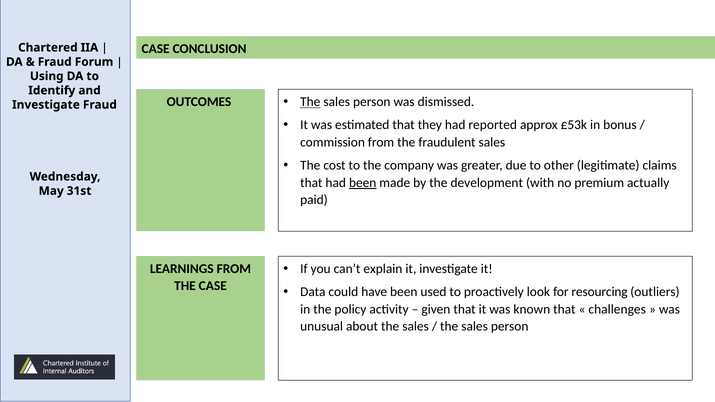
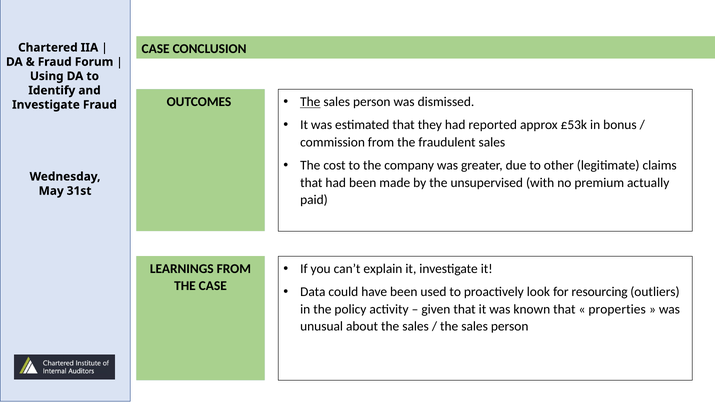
been at (363, 183) underline: present -> none
development: development -> unsupervised
challenges: challenges -> properties
